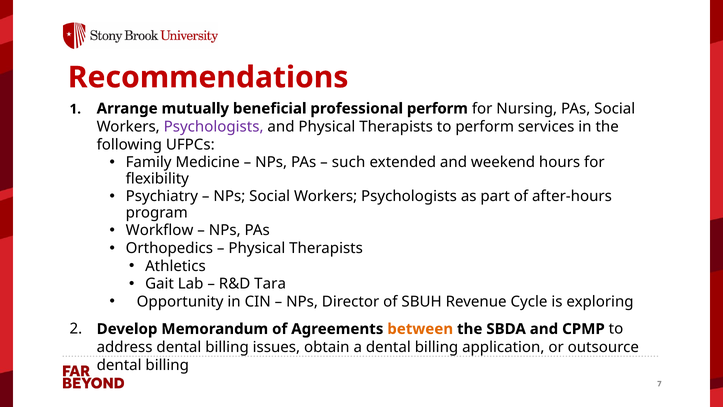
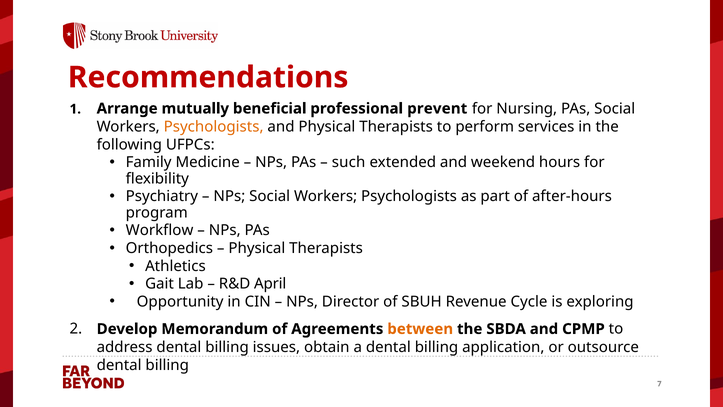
professional perform: perform -> prevent
Psychologists at (214, 127) colour: purple -> orange
Tara: Tara -> April
